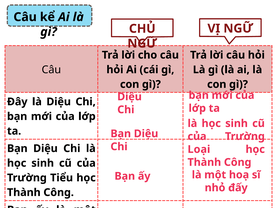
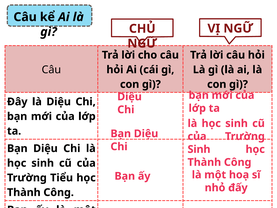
Loại at (199, 149): Loại -> Sinh
